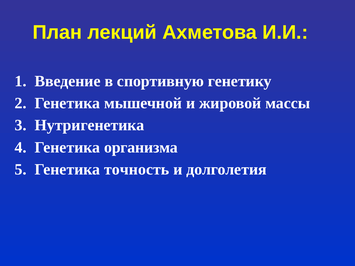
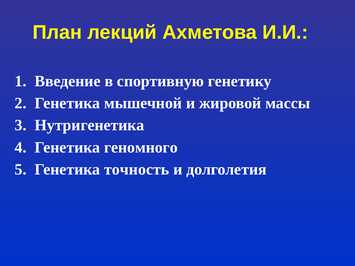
организма: организма -> геномного
